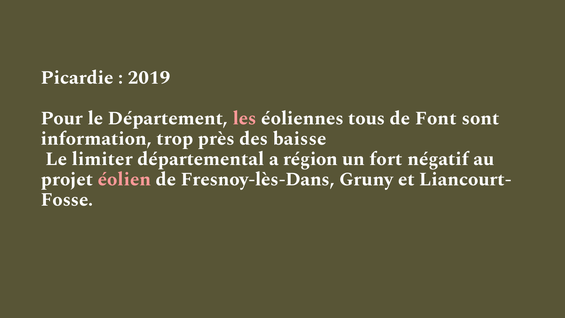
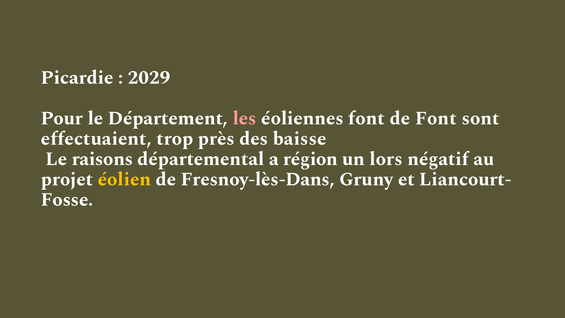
2019: 2019 -> 2029
éoliennes tous: tous -> font
information: information -> effectuaient
limiter: limiter -> raisons
fort: fort -> lors
éolien colour: pink -> yellow
